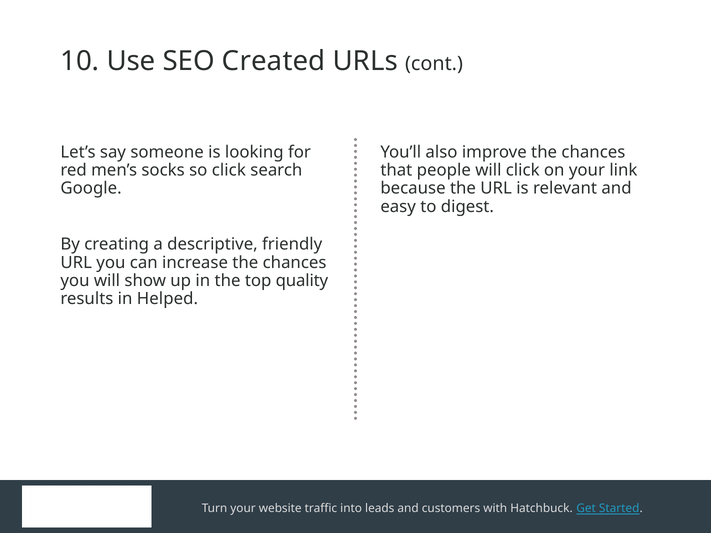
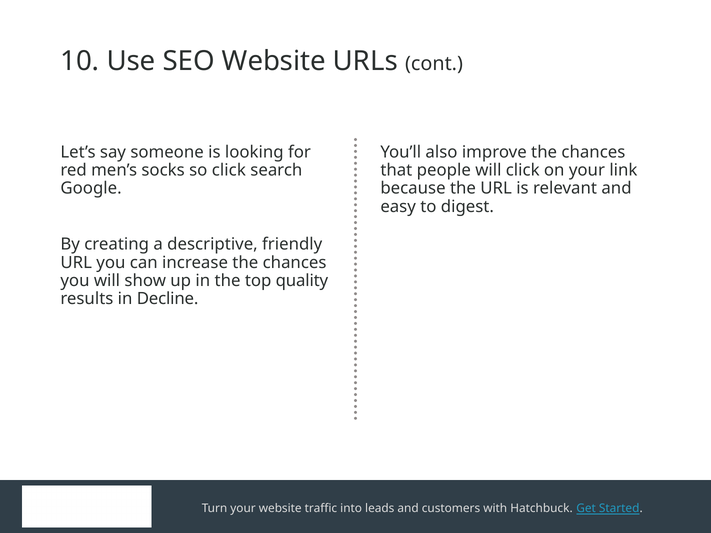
SEO Created: Created -> Website
Helped: Helped -> Decline
